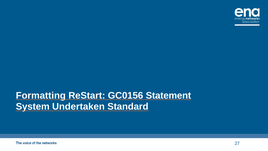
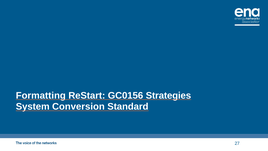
Statement: Statement -> Strategies
Undertaken: Undertaken -> Conversion
